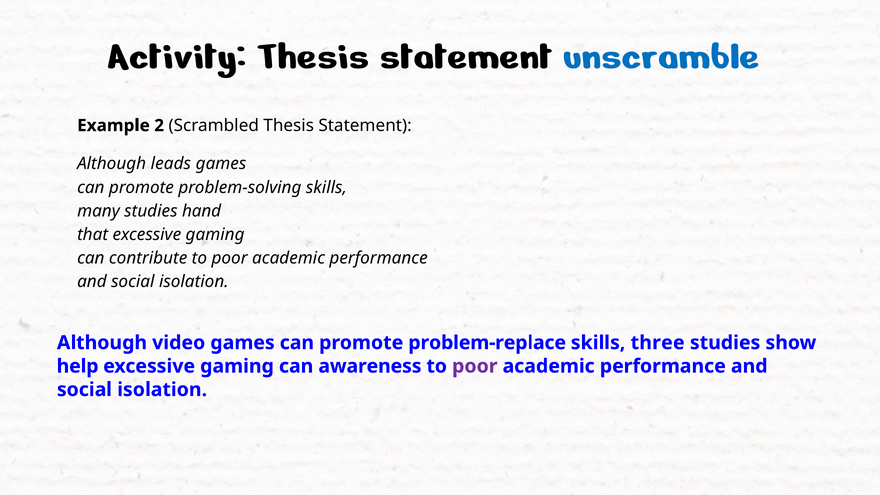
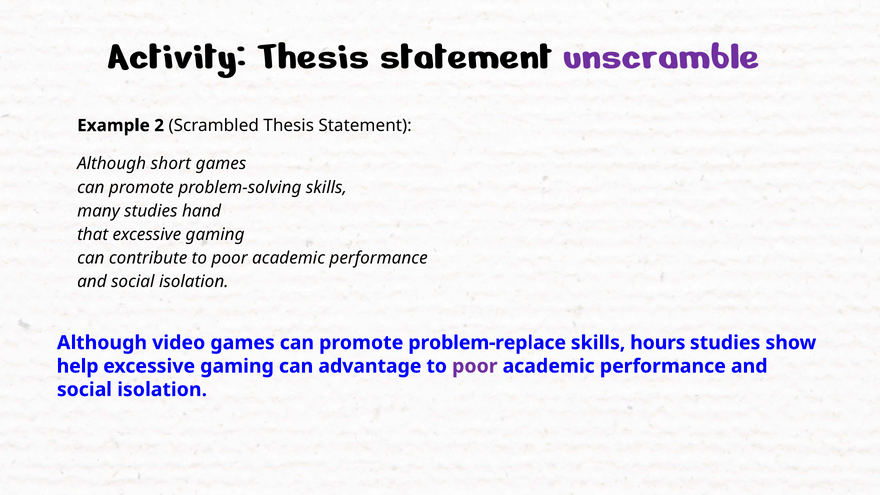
unscramble colour: blue -> purple
leads: leads -> short
three: three -> hours
awareness: awareness -> advantage
